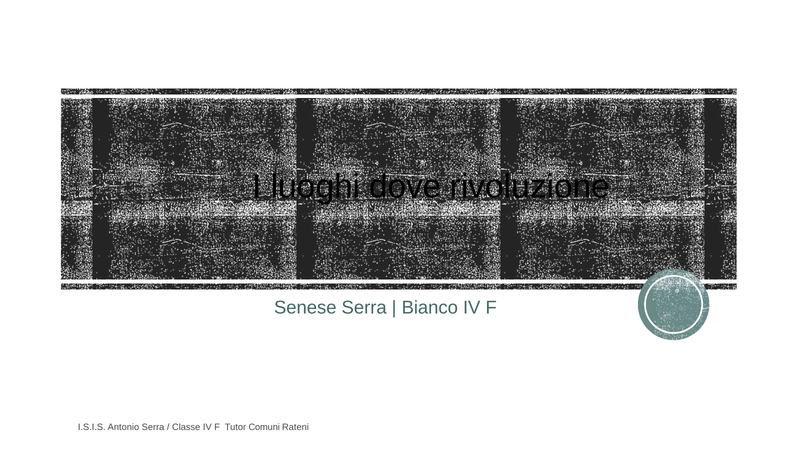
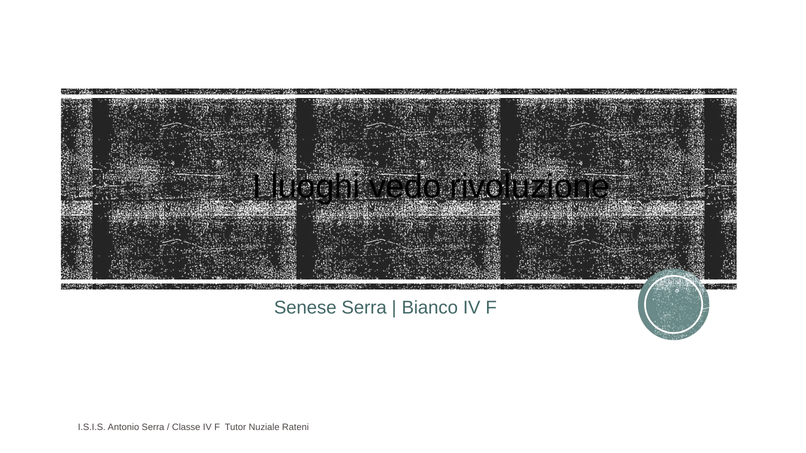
dove: dove -> vedo
Comuni: Comuni -> Nuziale
